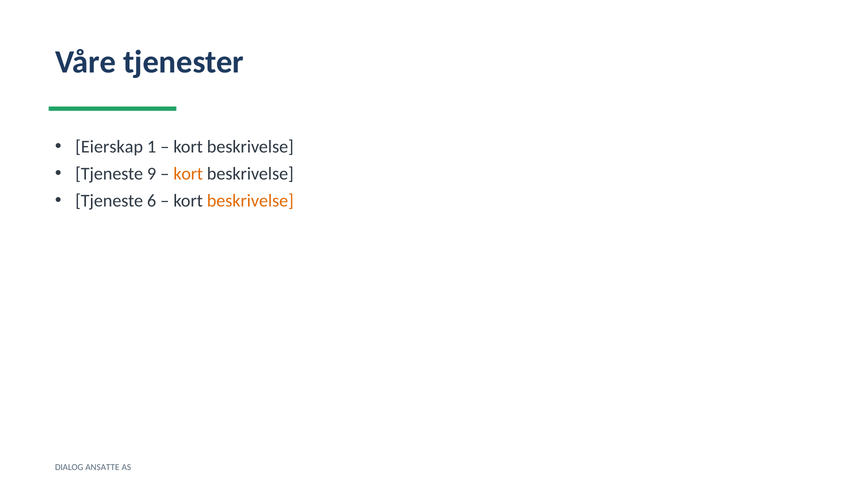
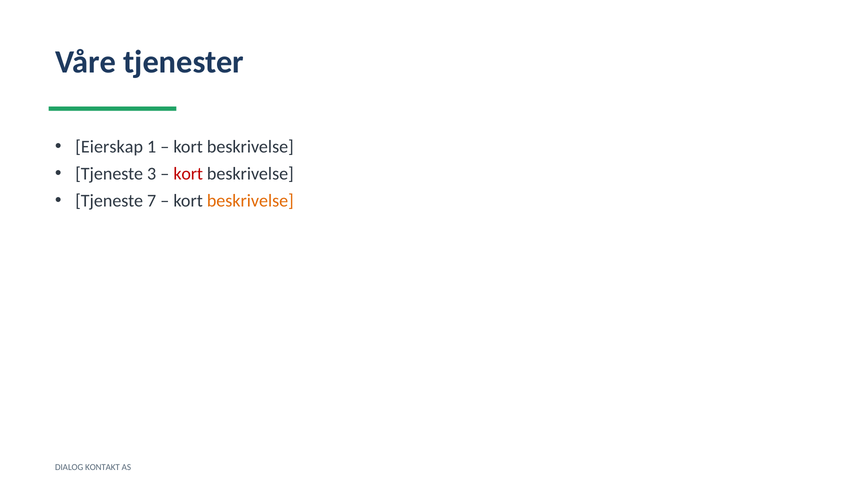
9: 9 -> 3
kort at (188, 174) colour: orange -> red
6: 6 -> 7
ANSATTE: ANSATTE -> KONTAKT
